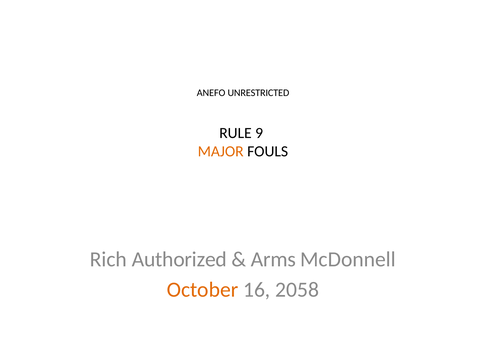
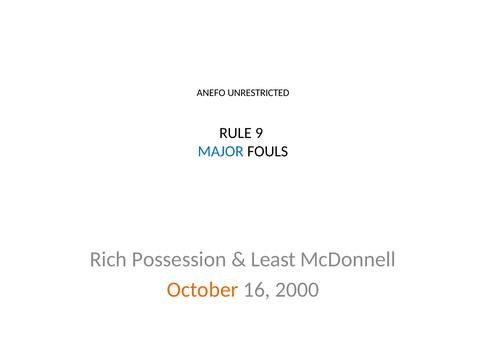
MAJOR colour: orange -> blue
Authorized: Authorized -> Possession
Arms: Arms -> Least
2058: 2058 -> 2000
